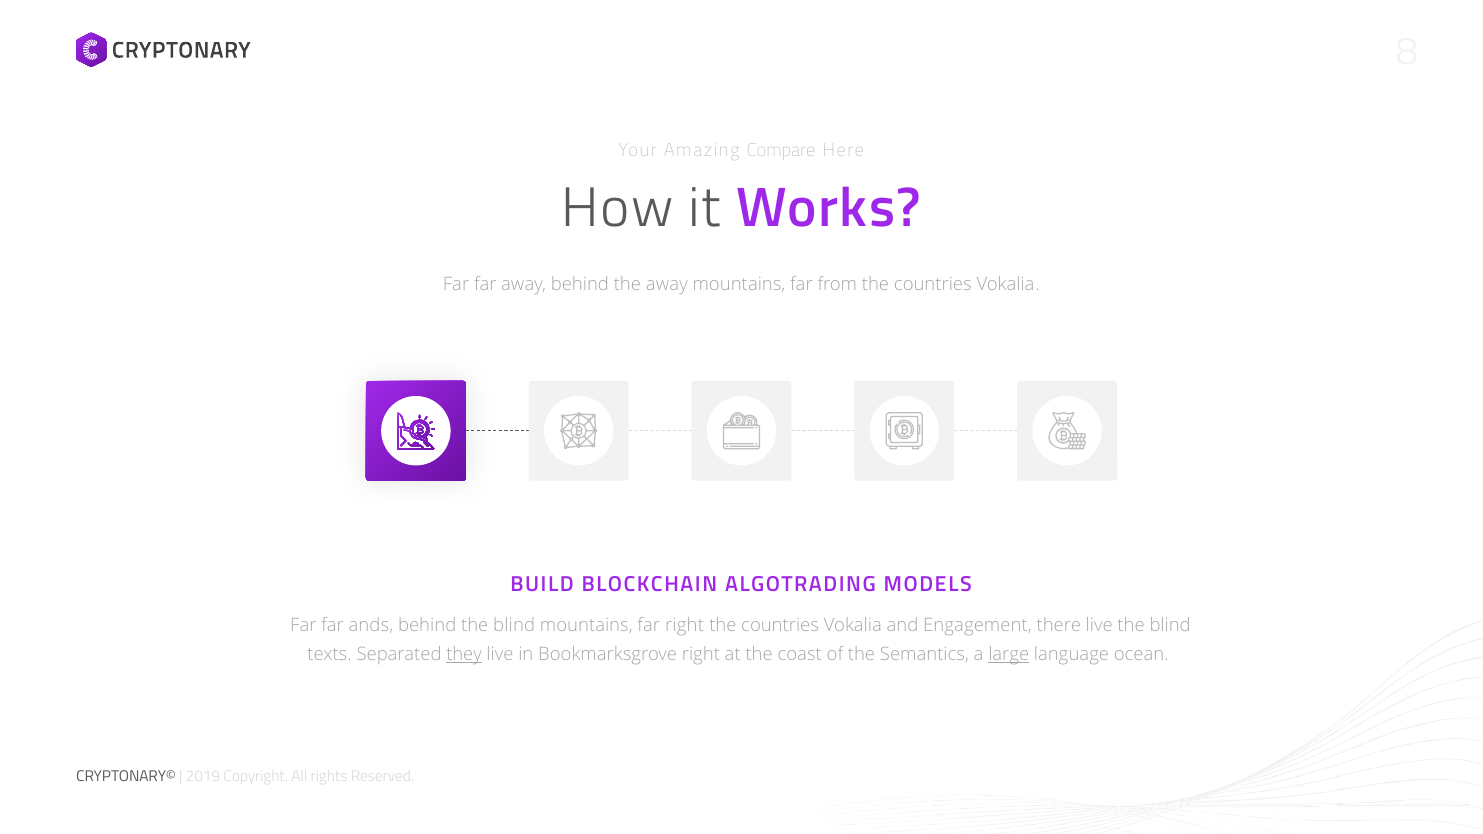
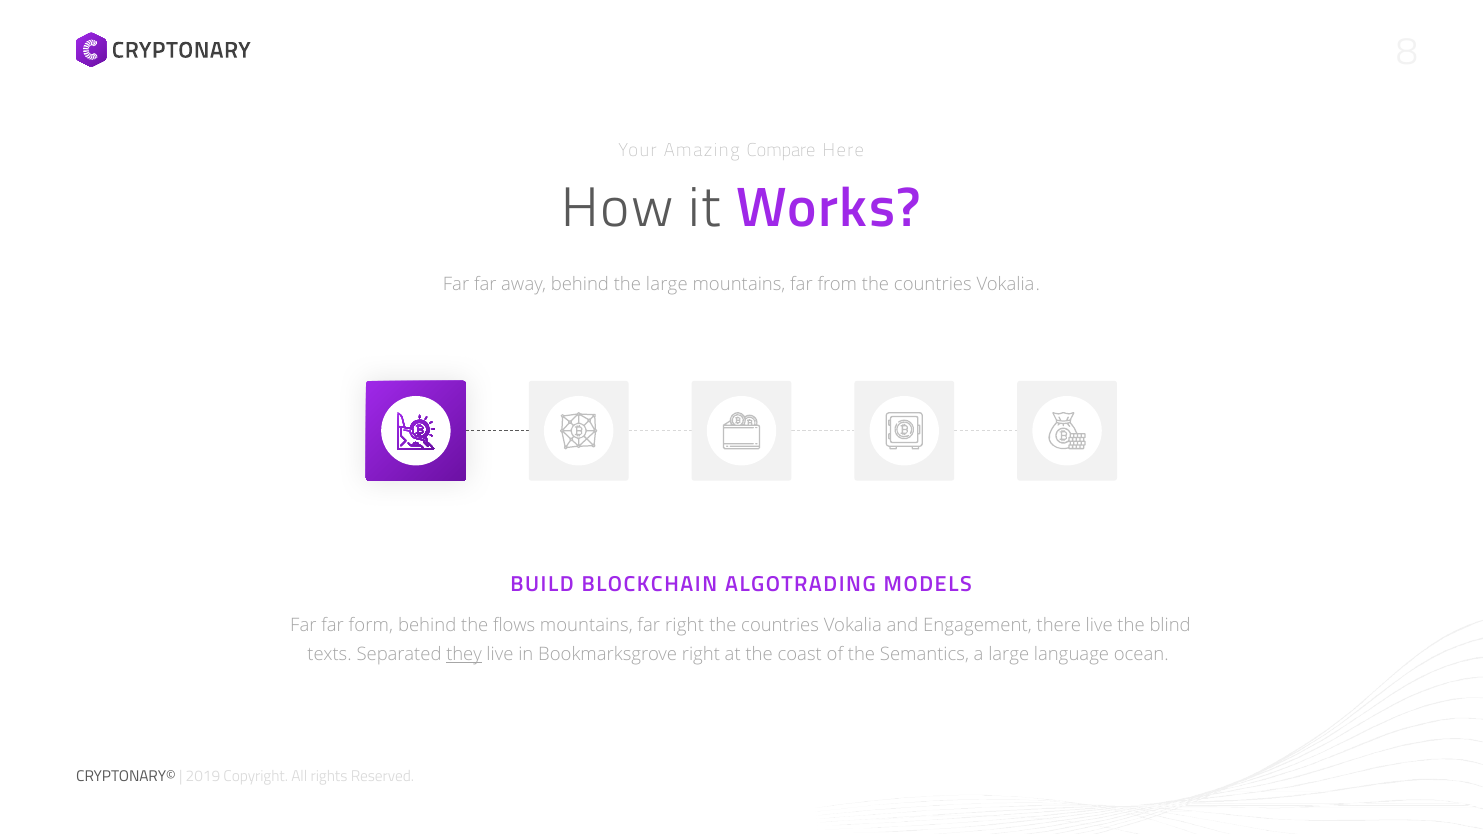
the away: away -> large
ands: ands -> form
behind the blind: blind -> flows
large at (1009, 655) underline: present -> none
